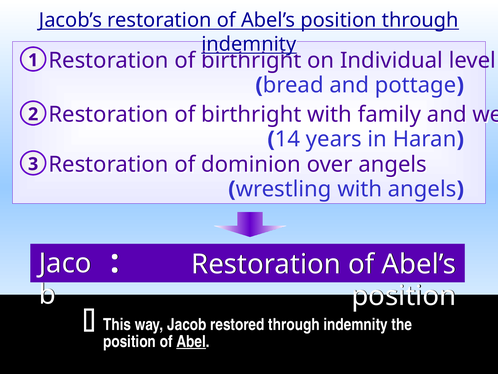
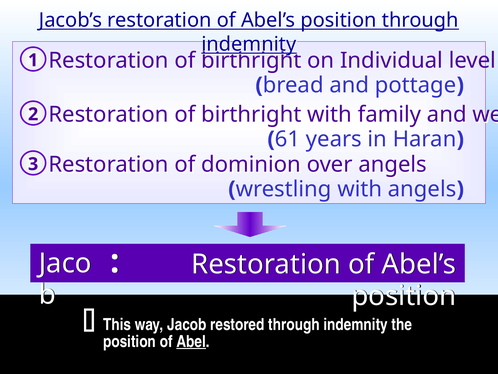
14: 14 -> 61
